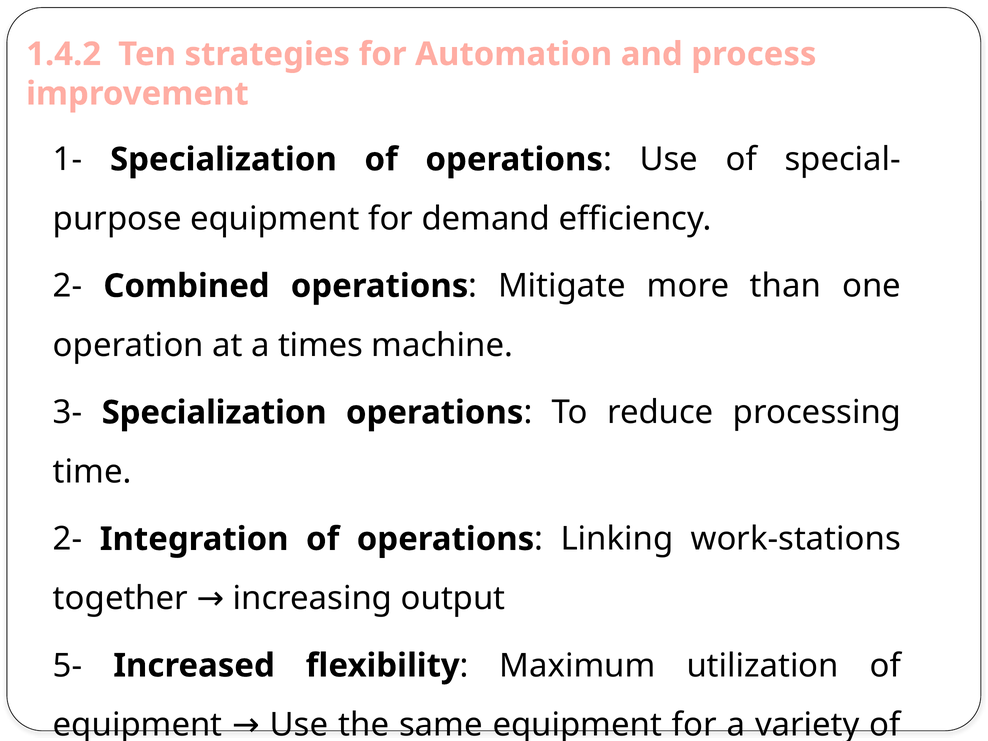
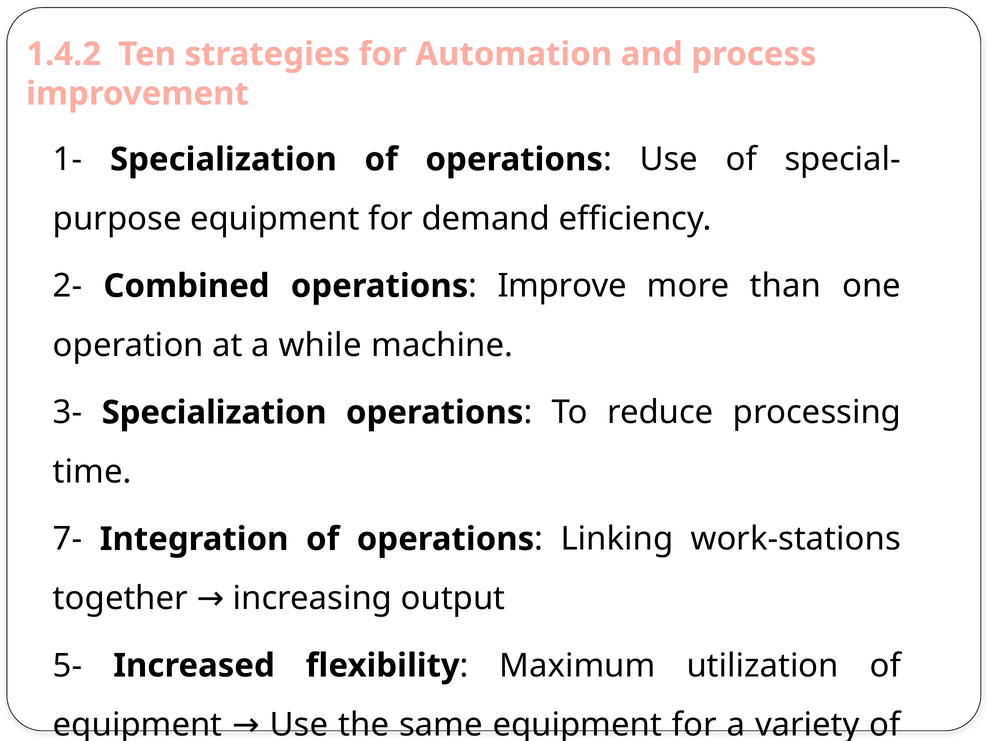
Mitigate: Mitigate -> Improve
times: times -> while
2- at (68, 539): 2- -> 7-
